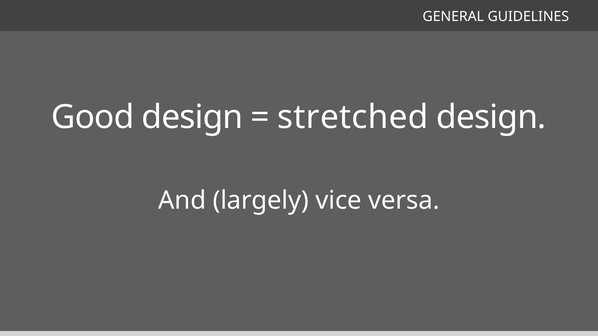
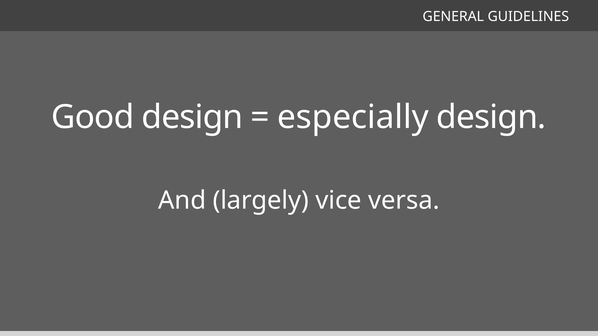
stretched: stretched -> especially
